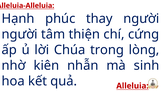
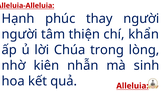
cứng: cứng -> khẩn
